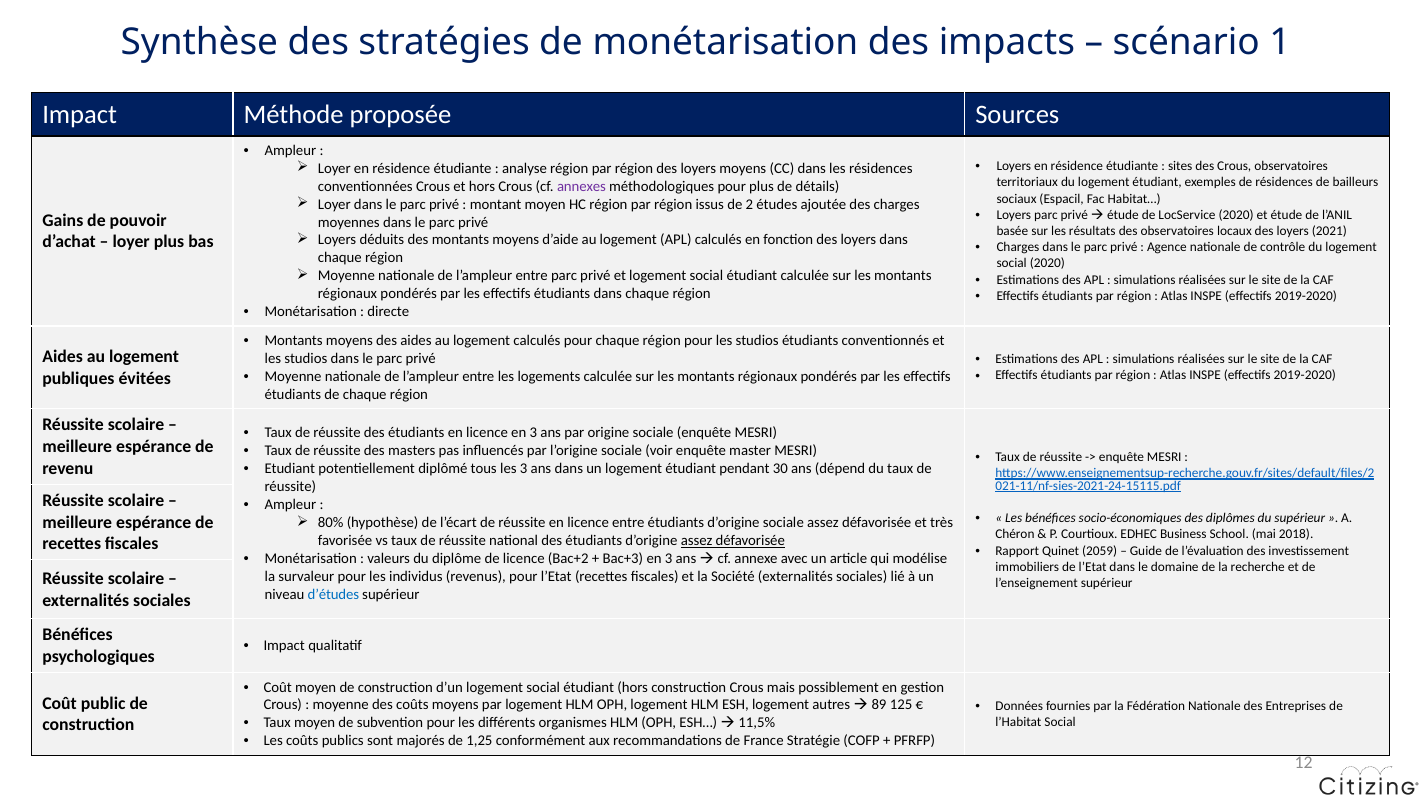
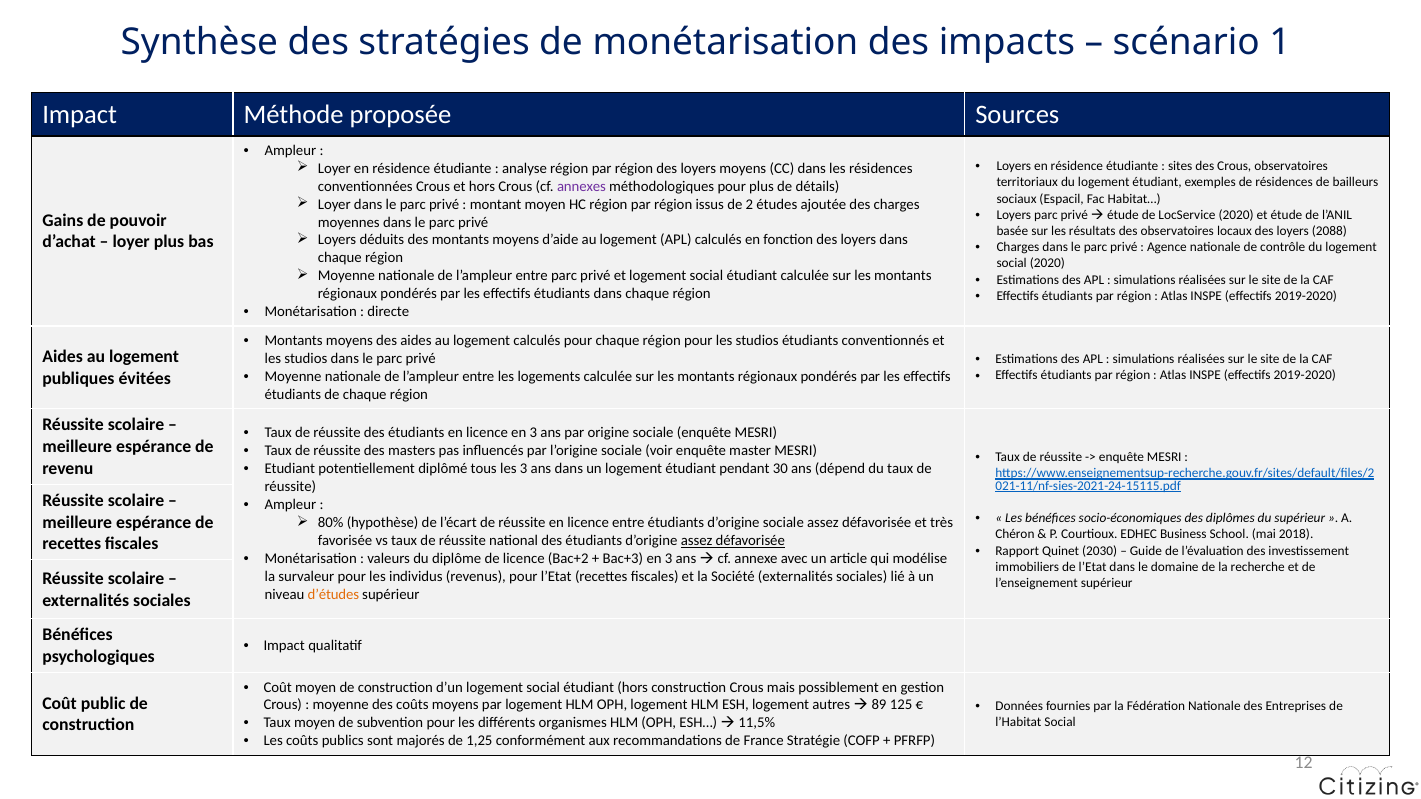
2021: 2021 -> 2088
2059: 2059 -> 2030
d’études colour: blue -> orange
